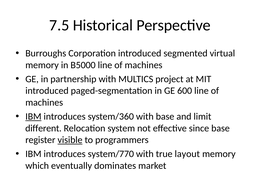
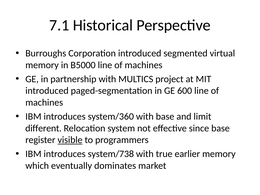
7.5: 7.5 -> 7.1
IBM at (33, 117) underline: present -> none
system/770: system/770 -> system/738
layout: layout -> earlier
